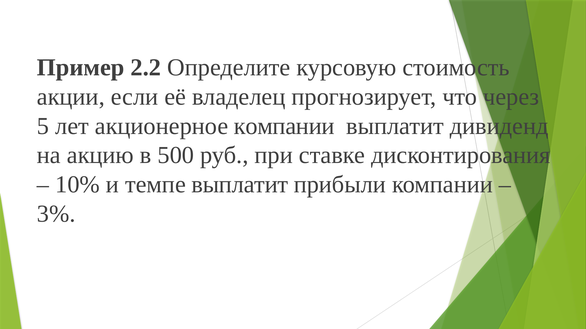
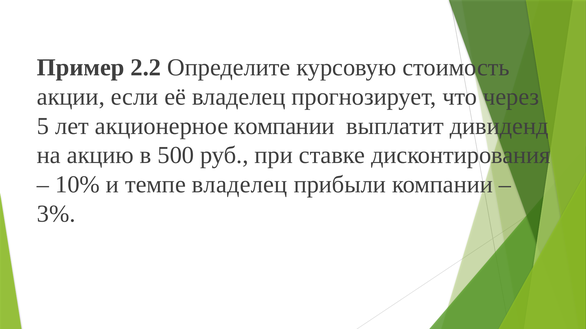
темпе выплатит: выплатит -> владелец
